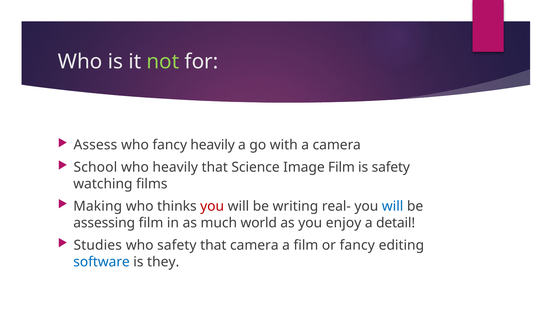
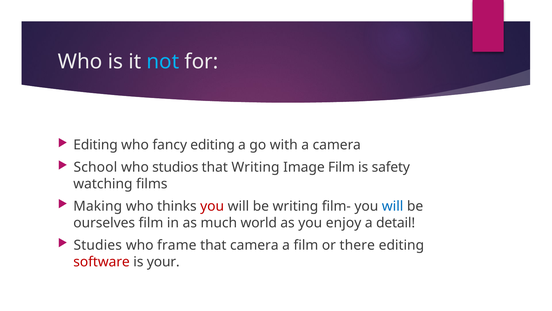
not colour: light green -> light blue
Assess at (95, 145): Assess -> Editing
fancy heavily: heavily -> editing
who heavily: heavily -> studios
that Science: Science -> Writing
real-: real- -> film-
assessing: assessing -> ourselves
who safety: safety -> frame
or fancy: fancy -> there
software colour: blue -> red
they: they -> your
